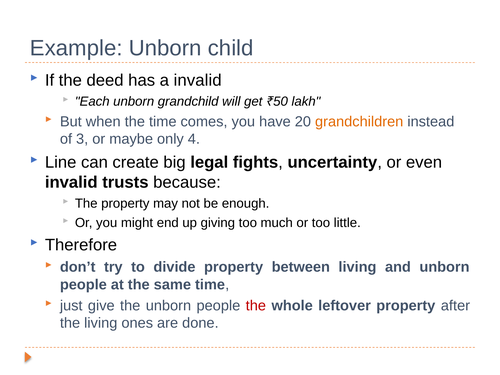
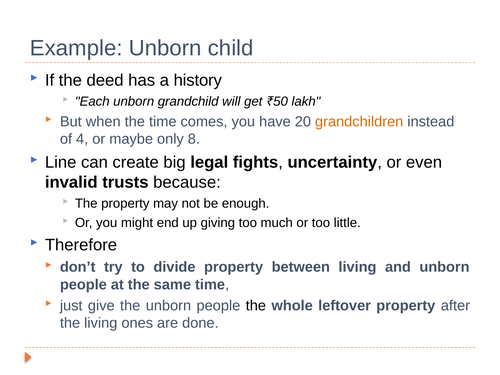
a invalid: invalid -> history
3: 3 -> 4
4: 4 -> 8
the at (256, 306) colour: red -> black
